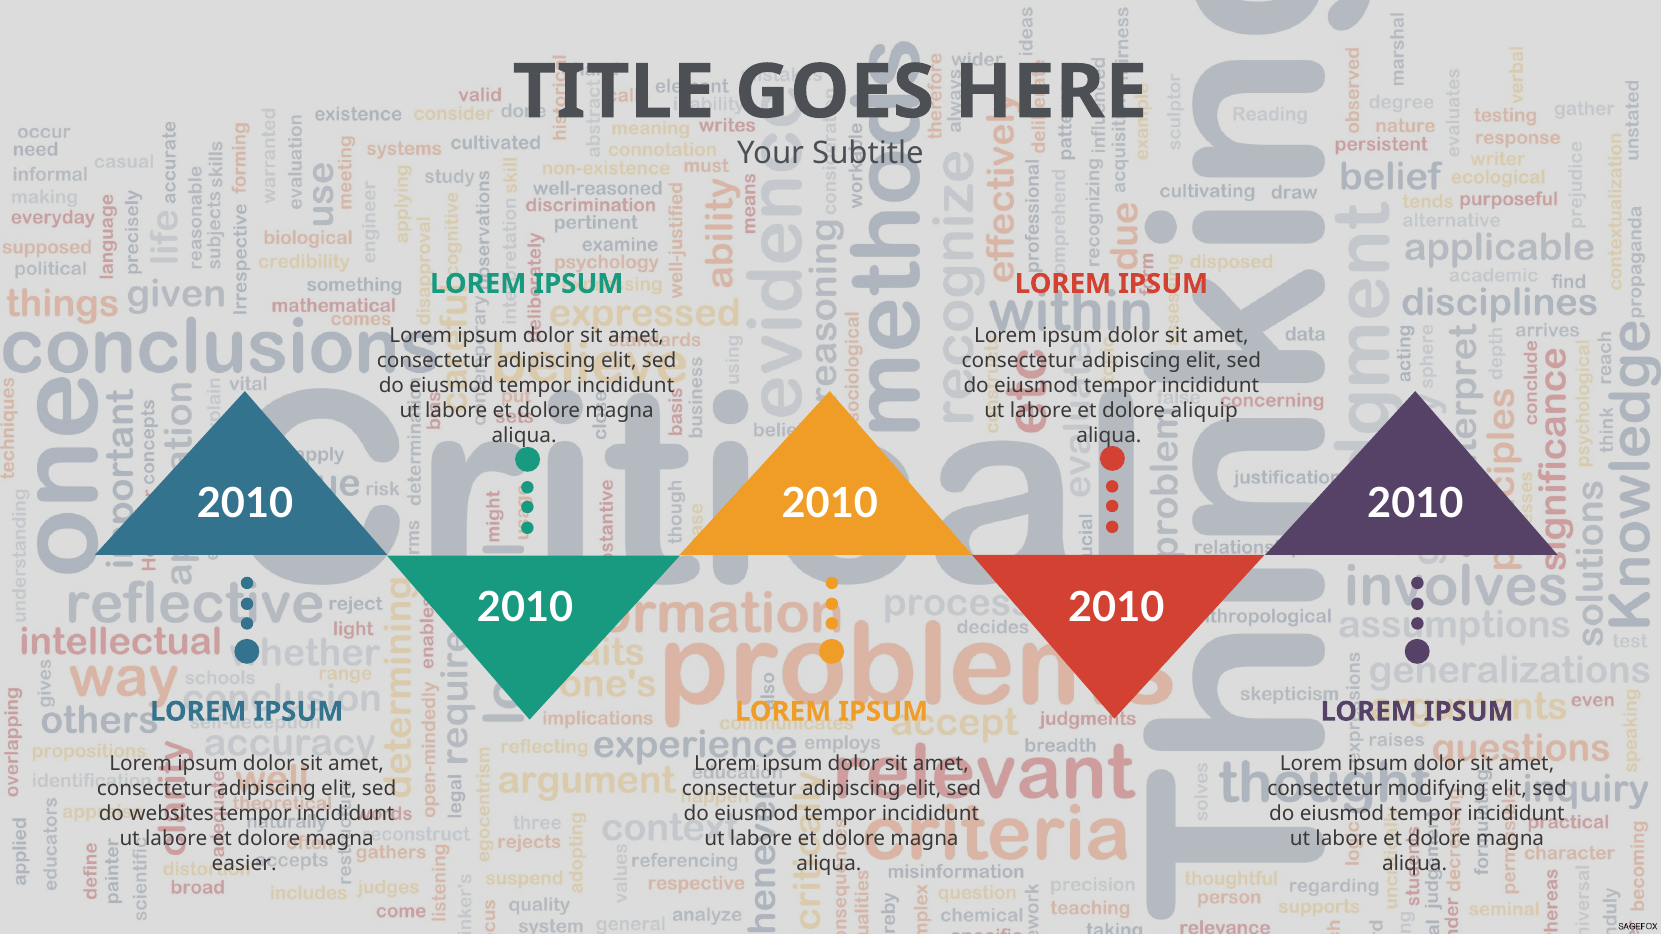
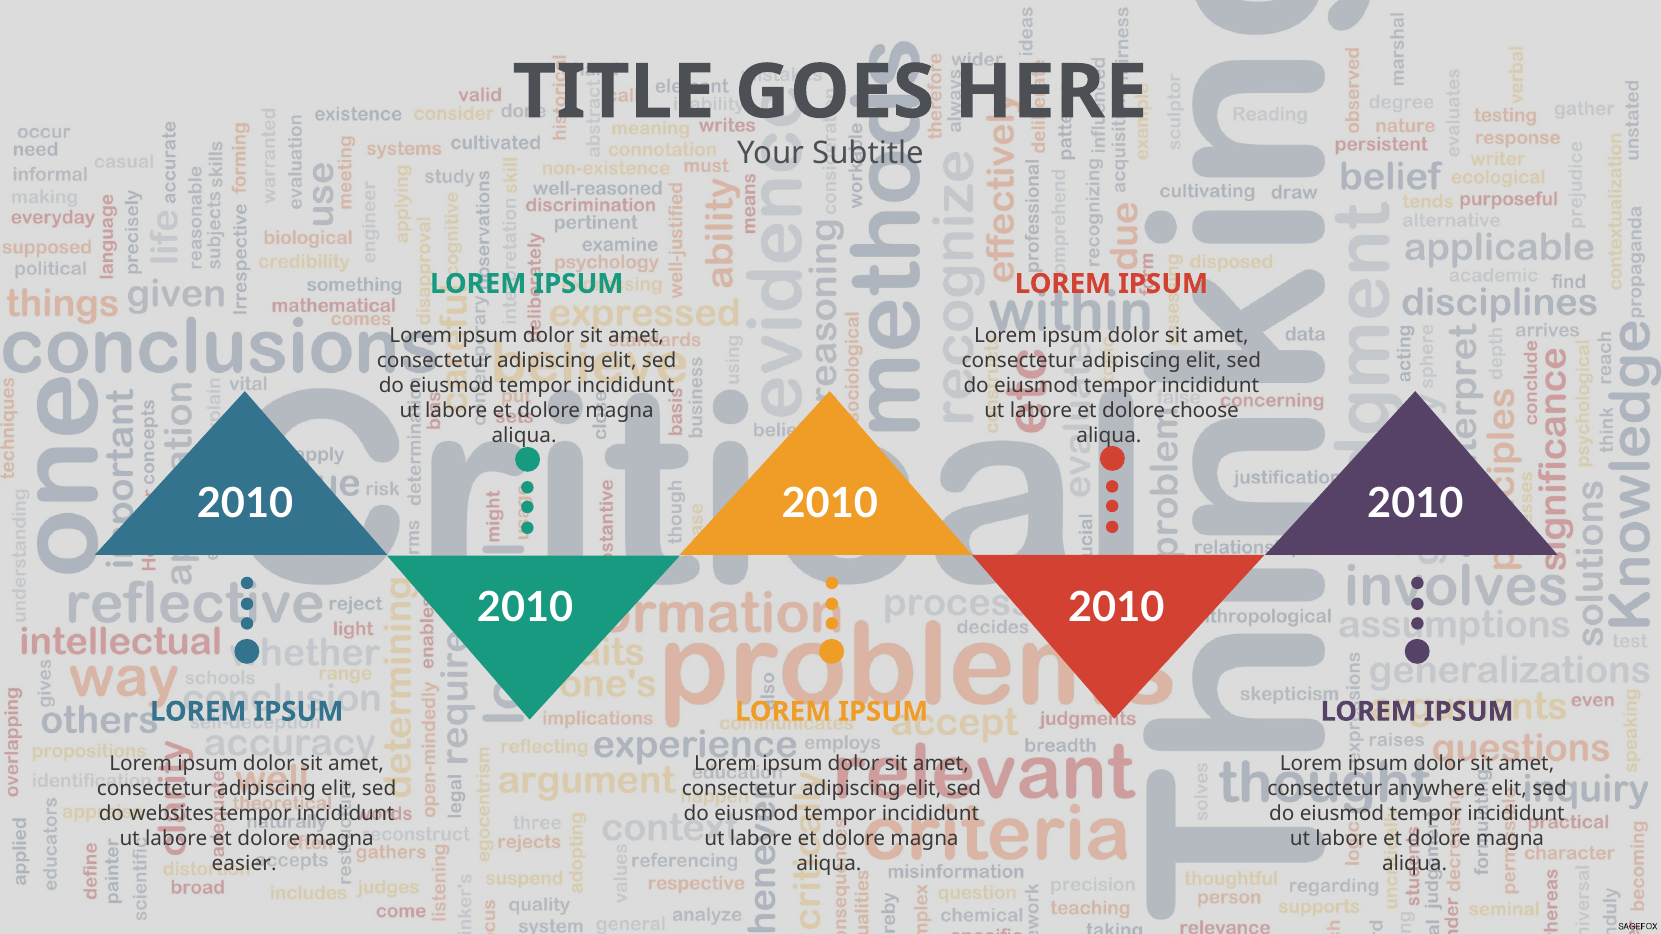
aliquip: aliquip -> choose
modifying: modifying -> anywhere
